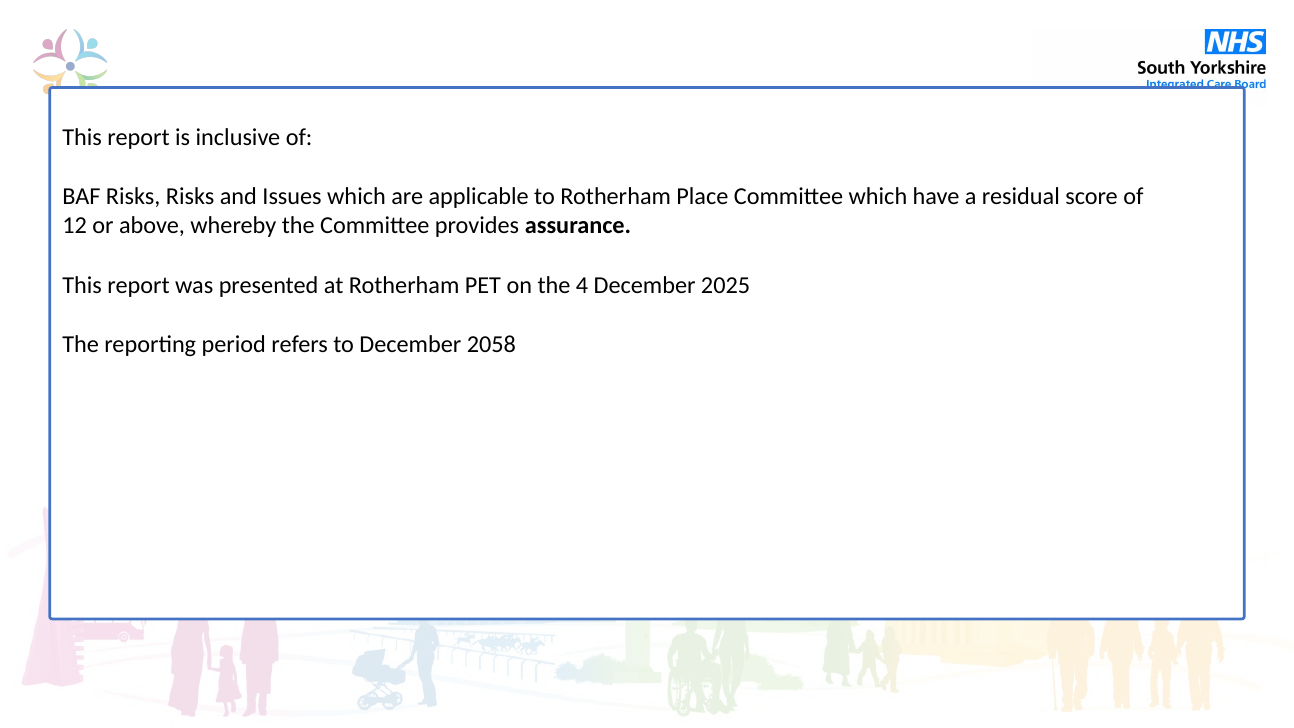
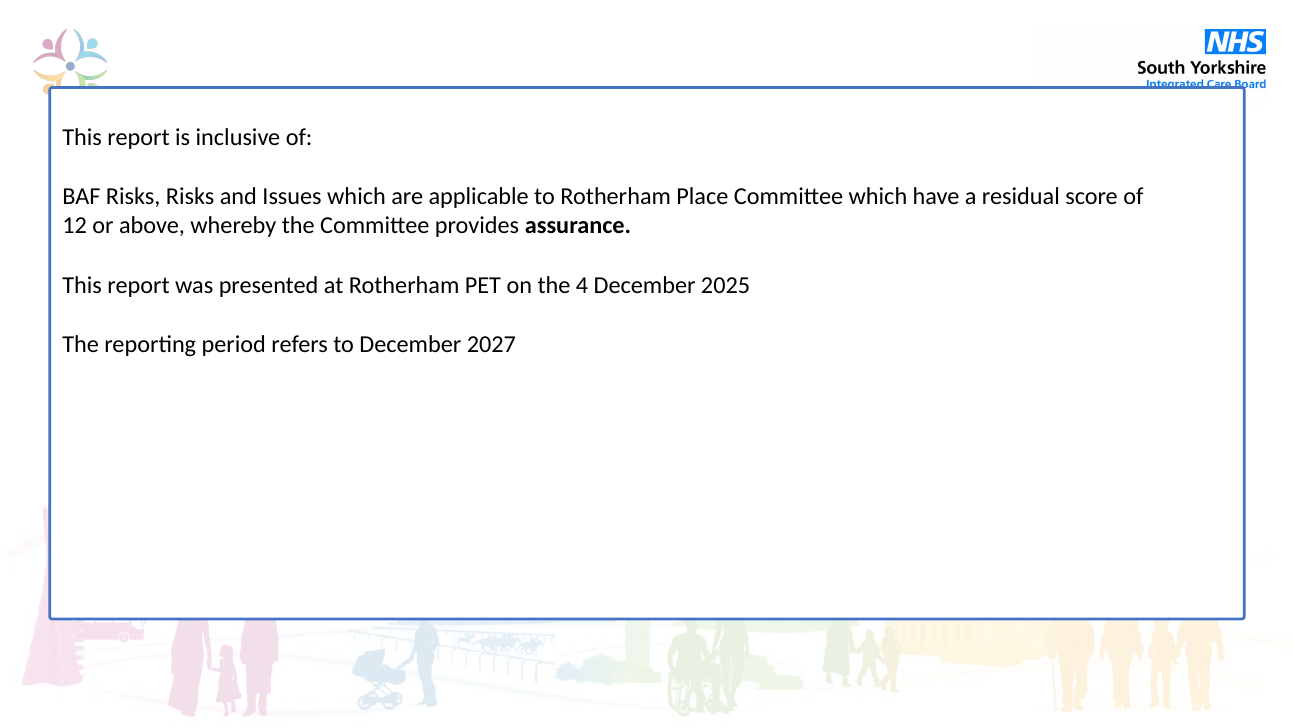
2058: 2058 -> 2027
